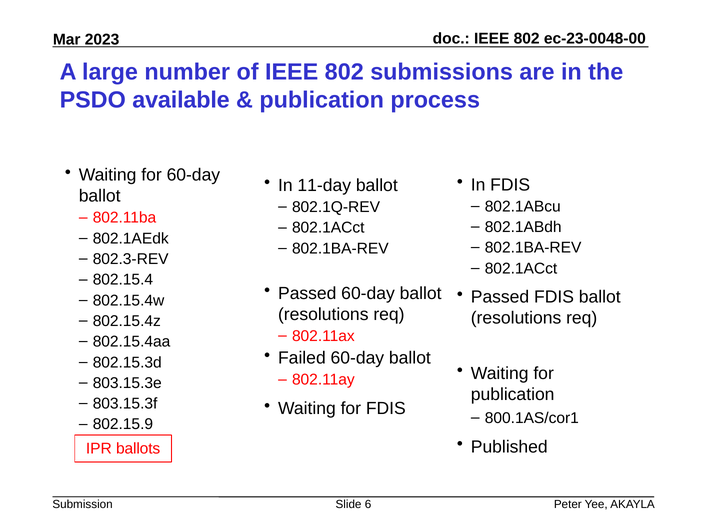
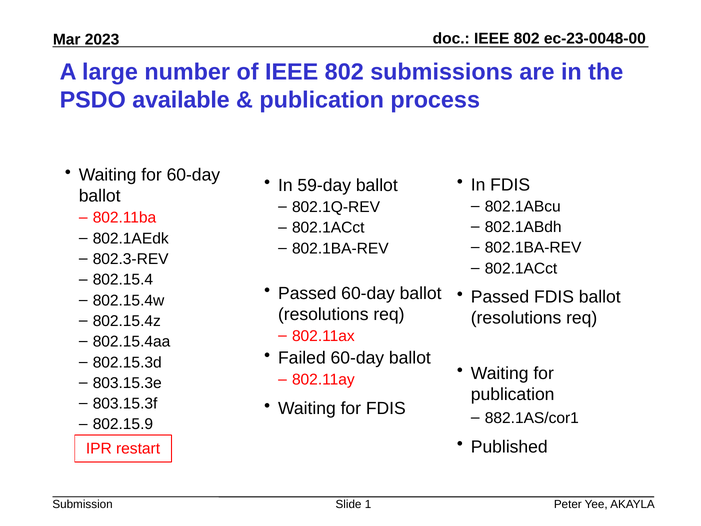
11-day: 11-day -> 59-day
800.1AS/cor1: 800.1AS/cor1 -> 882.1AS/cor1
ballots: ballots -> restart
6: 6 -> 1
